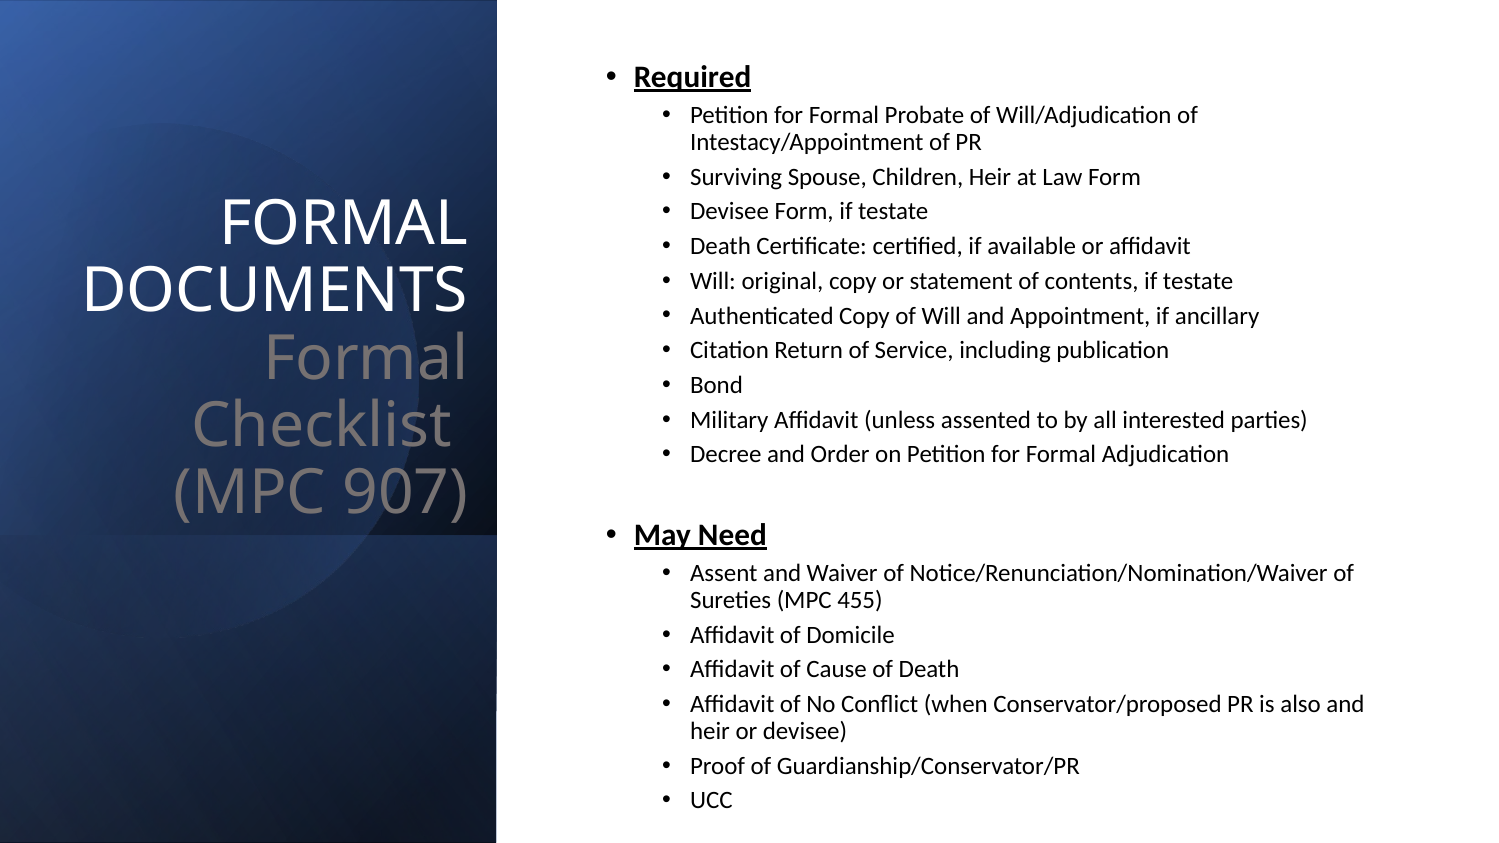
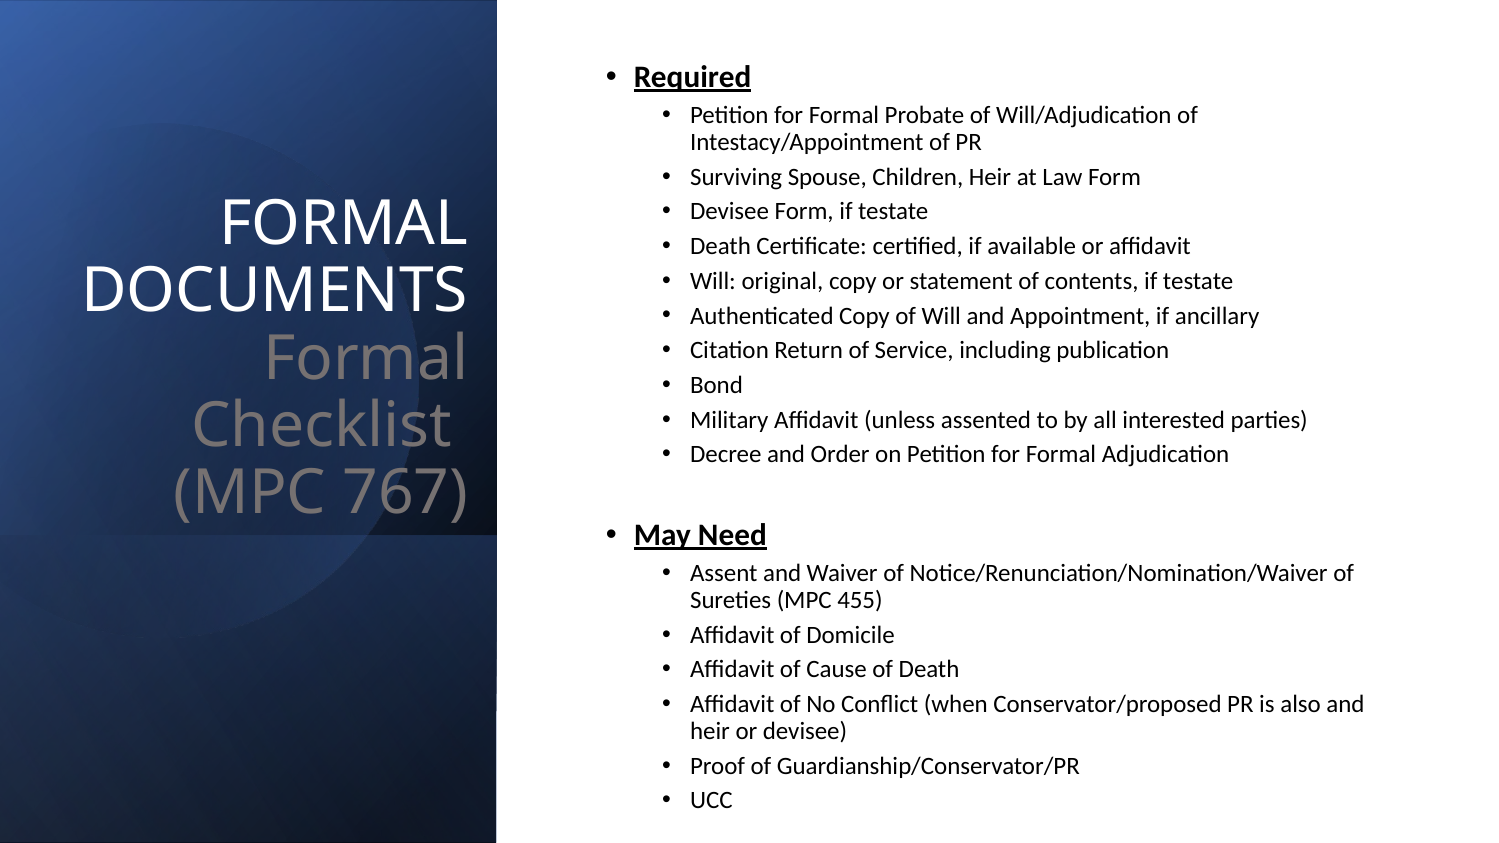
907: 907 -> 767
